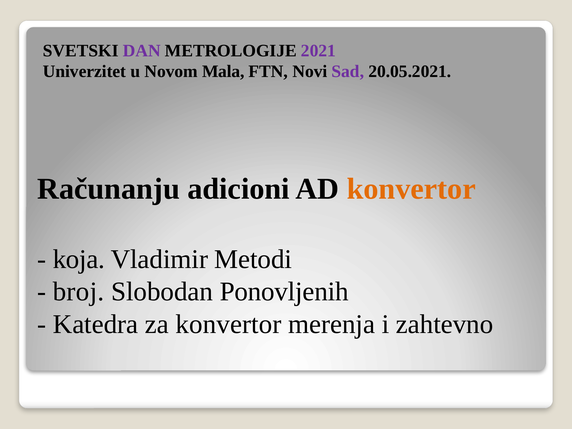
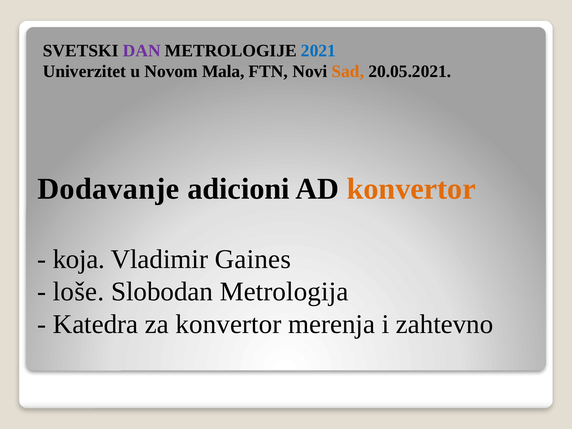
2021 colour: purple -> blue
Sad colour: purple -> orange
Računanju: Računanju -> Dodavanje
Metodi: Metodi -> Gaines
broj: broj -> loše
Ponovljenih: Ponovljenih -> Metrologija
